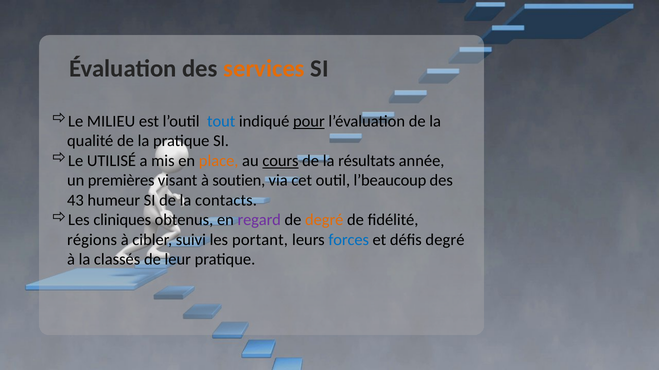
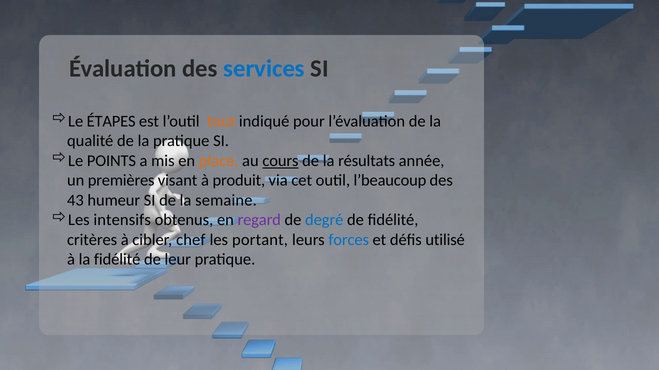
services colour: orange -> blue
MILIEU: MILIEU -> ÉTAPES
tout colour: blue -> orange
pour underline: present -> none
UTILISÉ: UTILISÉ -> POINTS
soutien: soutien -> produit
contacts: contacts -> semaine
cliniques: cliniques -> intensifs
degré at (324, 220) colour: orange -> blue
régions: régions -> critères
suivi: suivi -> chef
défis degré: degré -> utilisé
la classés: classés -> fidélité
